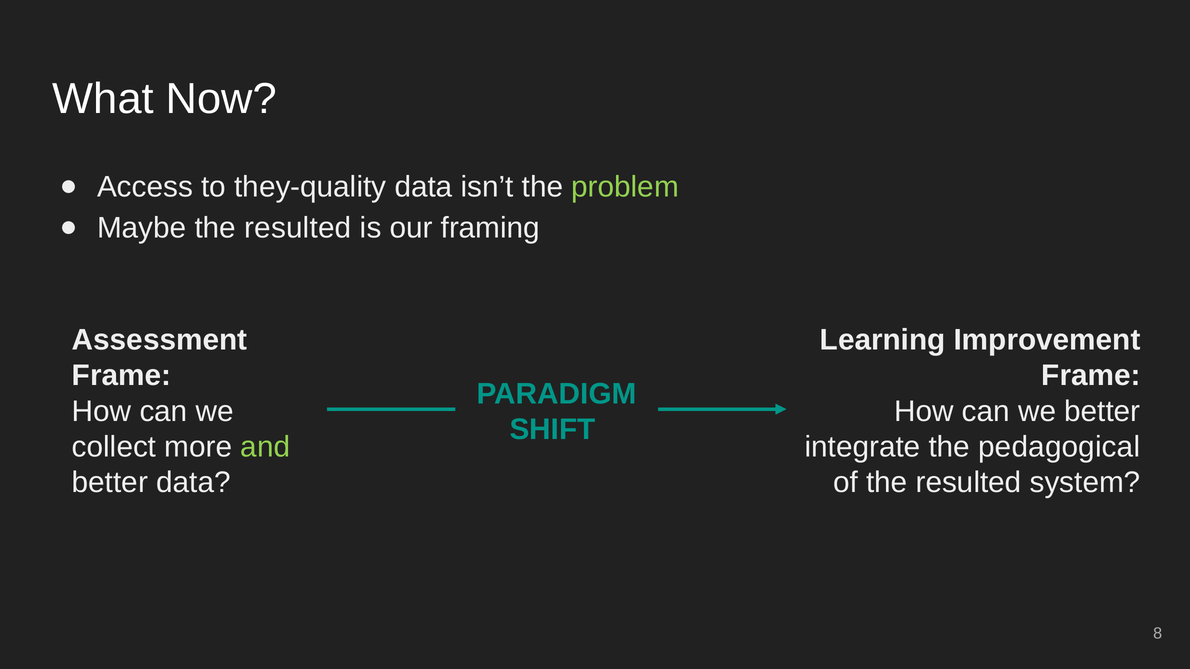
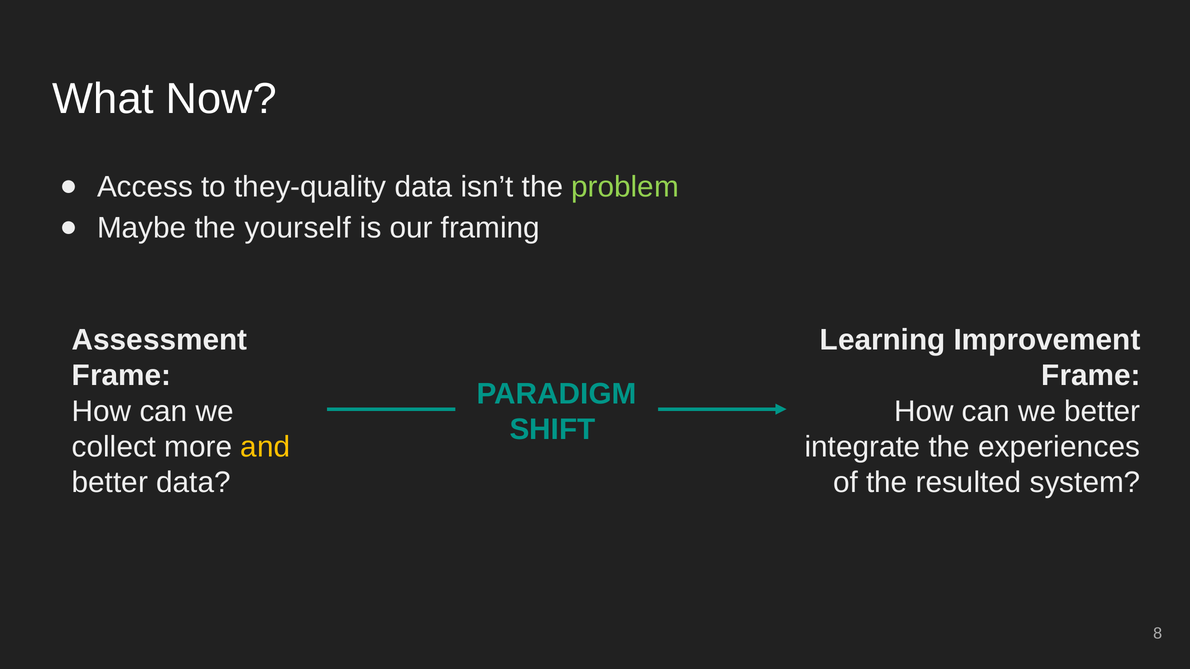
Maybe the resulted: resulted -> yourself
and colour: light green -> yellow
pedagogical: pedagogical -> experiences
